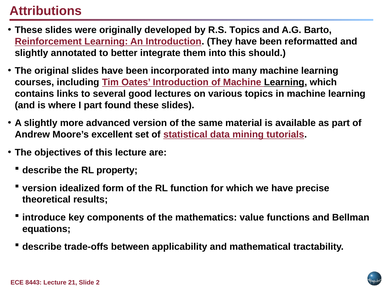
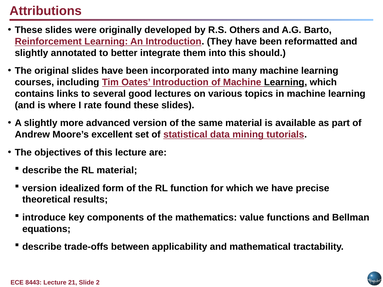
R.S Topics: Topics -> Others
I part: part -> rate
RL property: property -> material
